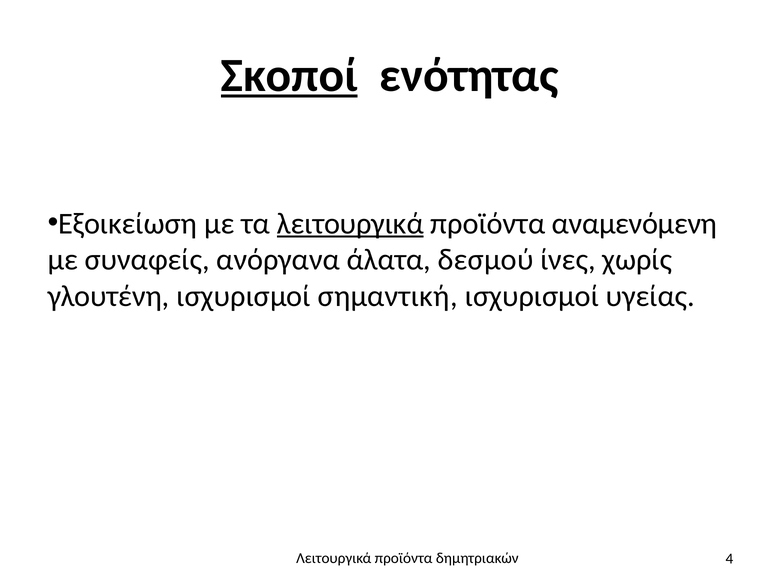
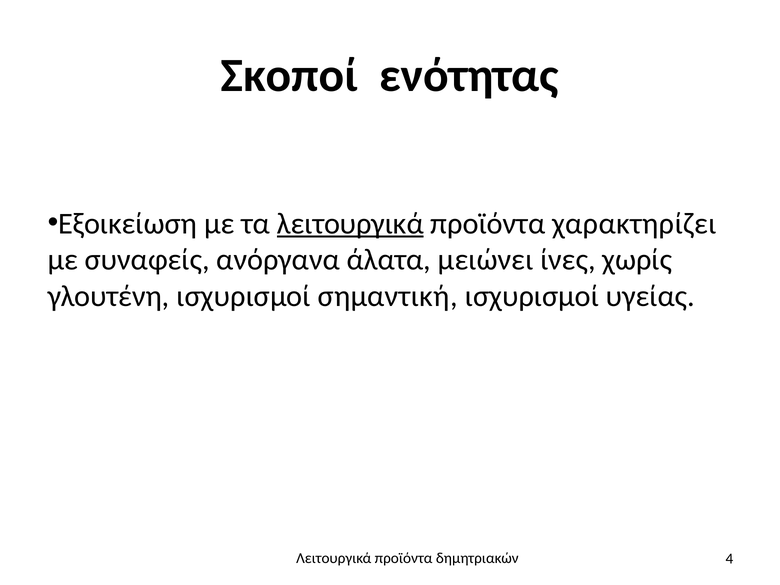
Σκοποί underline: present -> none
αναμενόμενη: αναμενόμενη -> χαρακτηρίζει
δεσμού: δεσμού -> μειώνει
